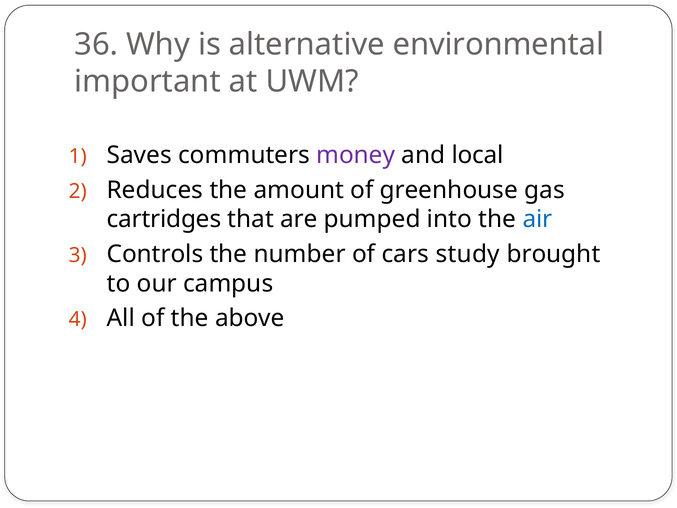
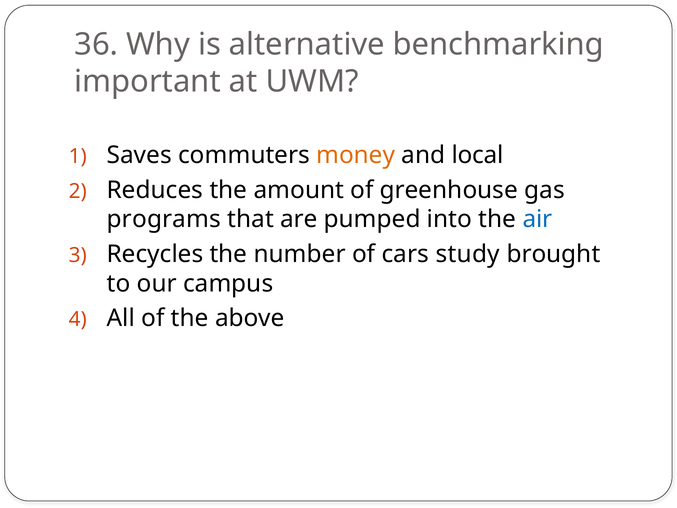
environmental: environmental -> benchmarking
money colour: purple -> orange
cartridges: cartridges -> programs
Controls: Controls -> Recycles
